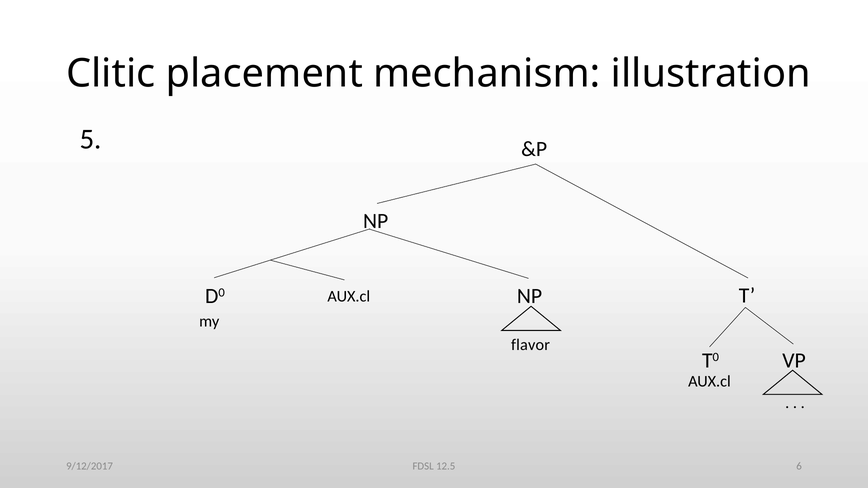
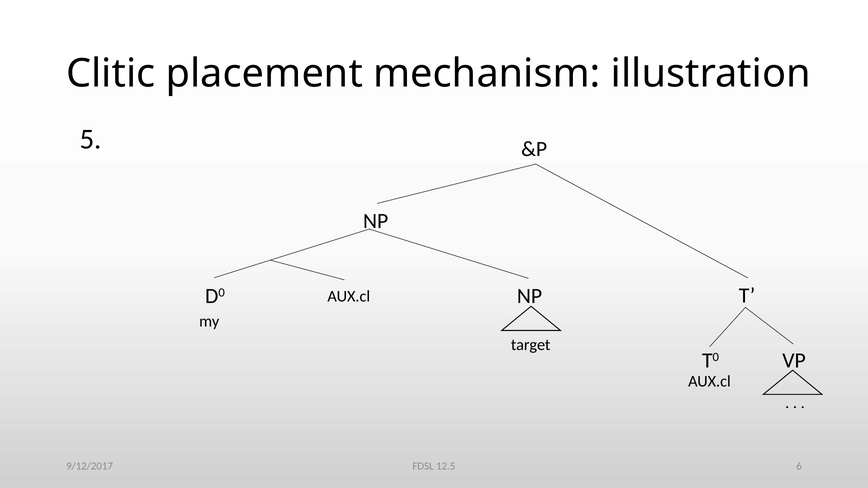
flavor: flavor -> target
